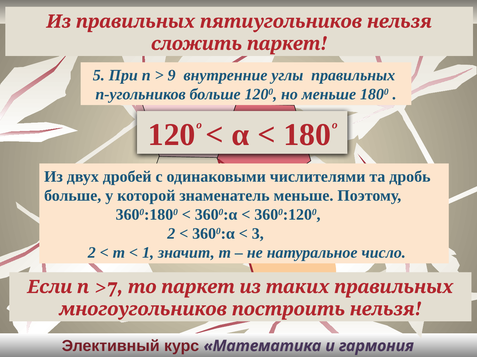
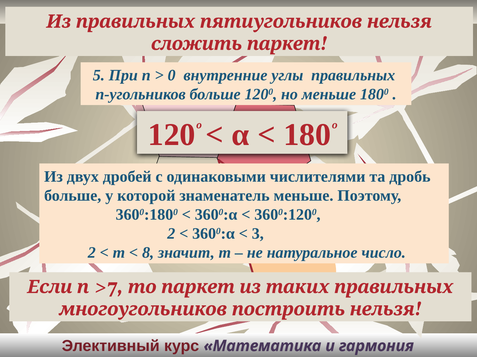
9: 9 -> 0
1: 1 -> 8
